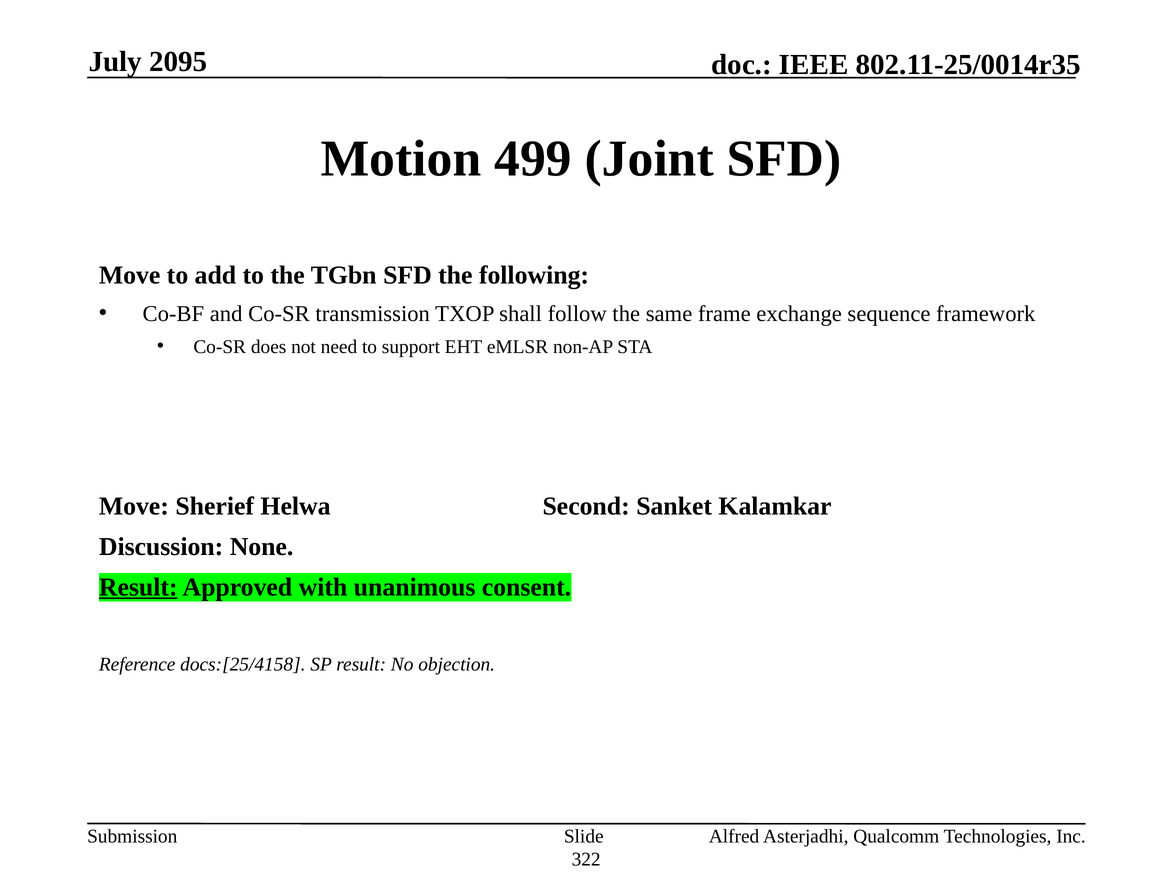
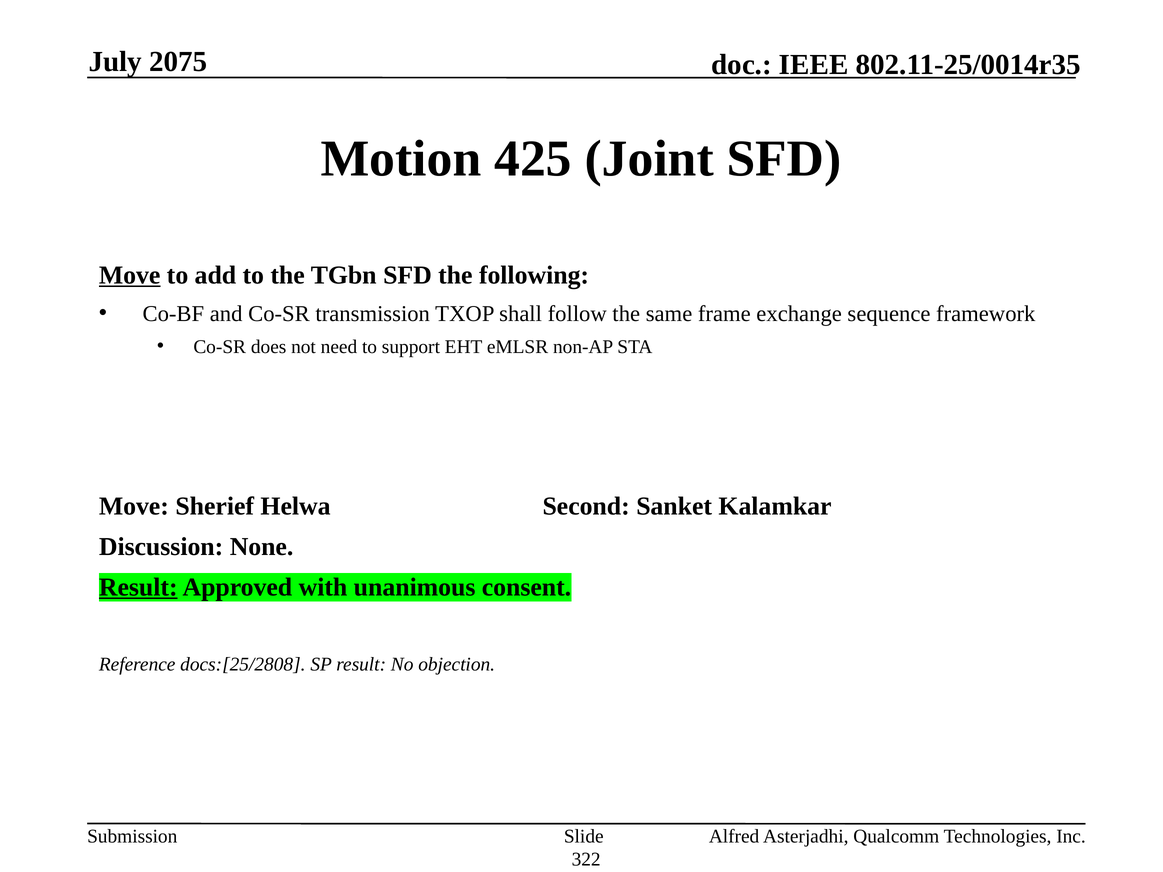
2095: 2095 -> 2075
499: 499 -> 425
Move at (130, 275) underline: none -> present
docs:[25/4158: docs:[25/4158 -> docs:[25/2808
